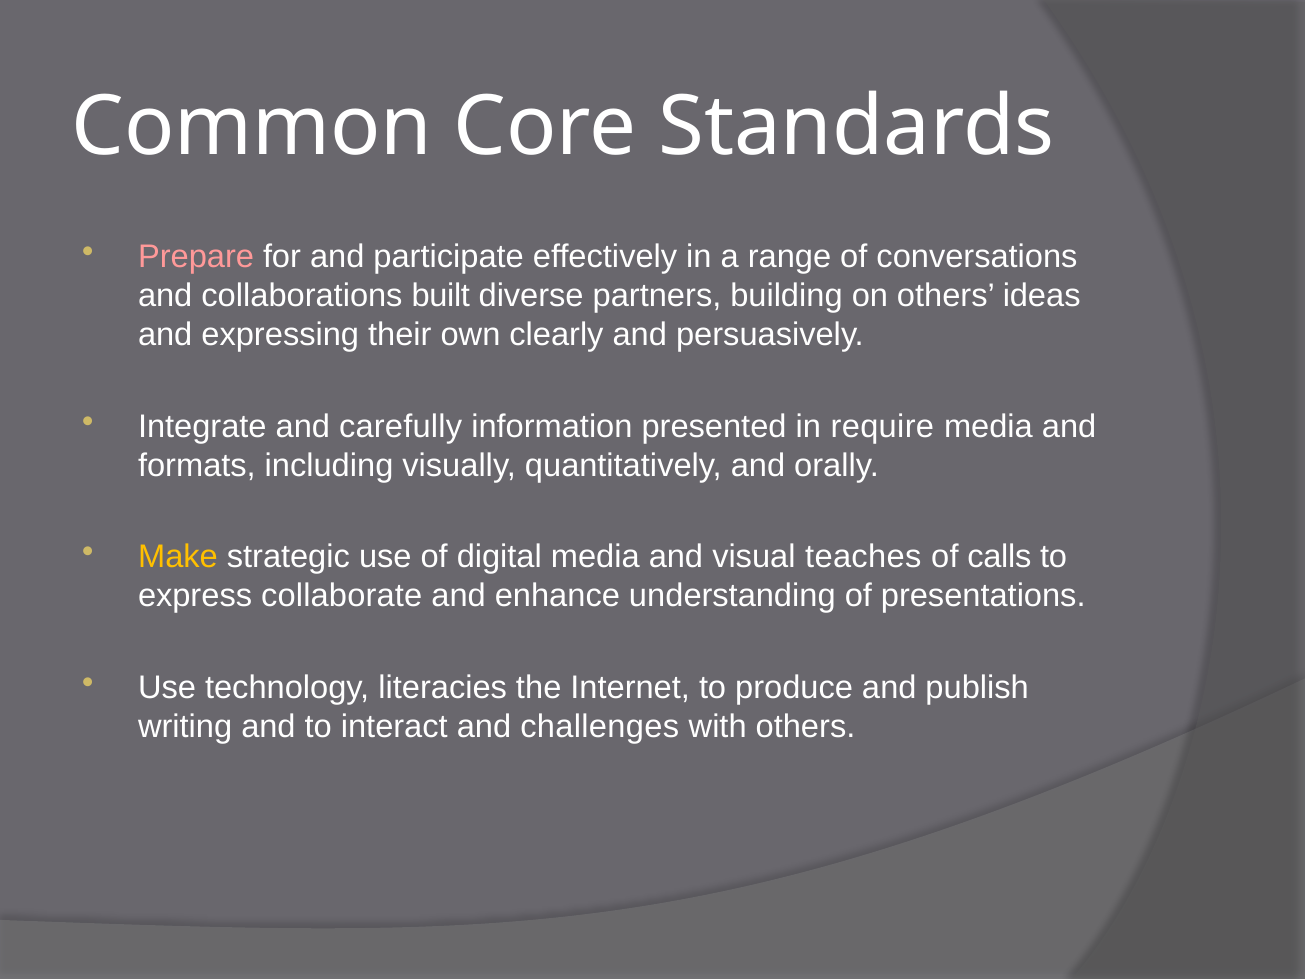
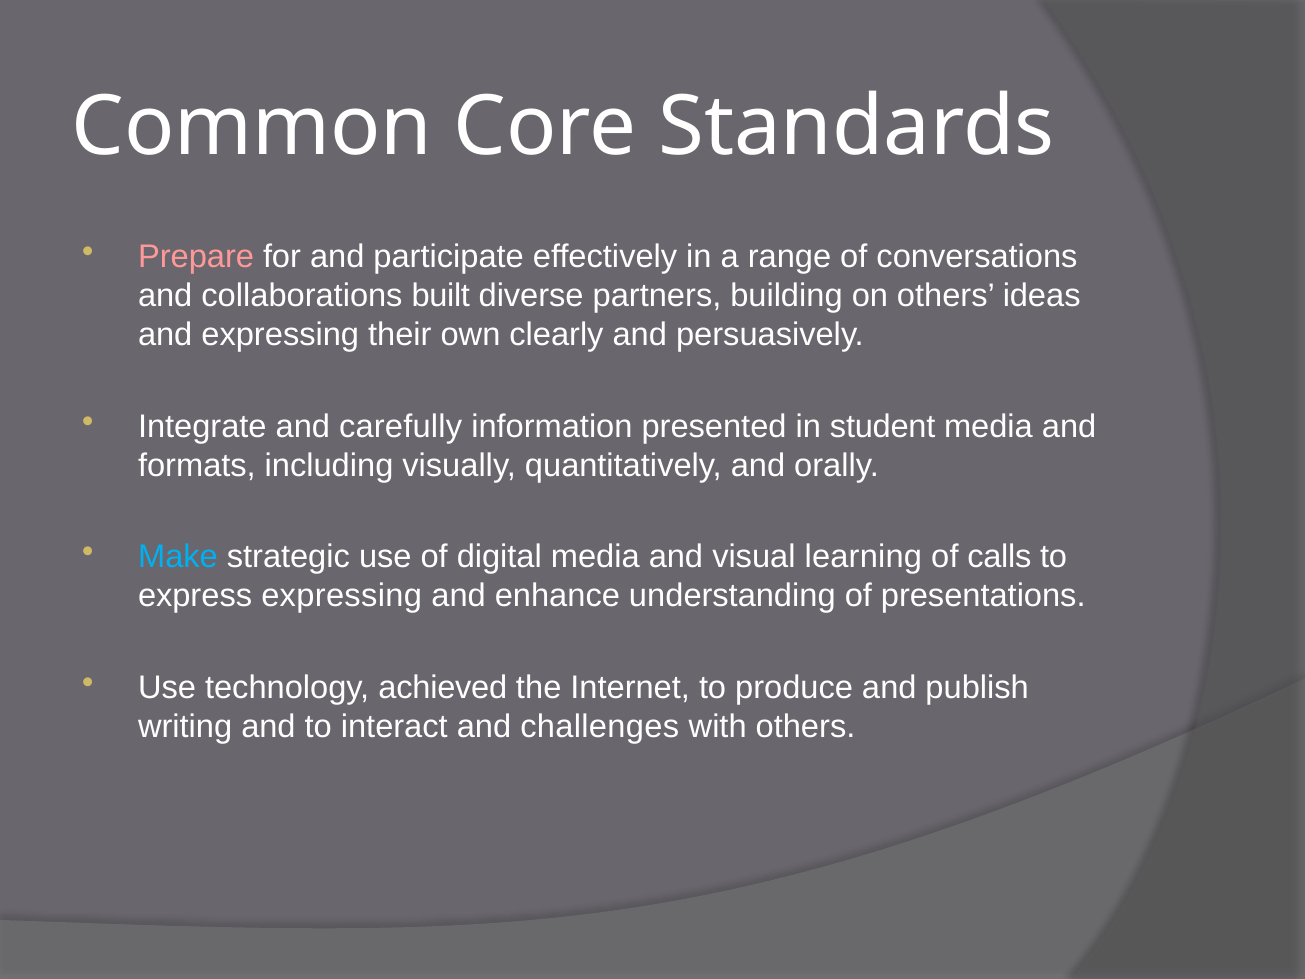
require: require -> student
Make colour: yellow -> light blue
teaches: teaches -> learning
express collaborate: collaborate -> expressing
literacies: literacies -> achieved
